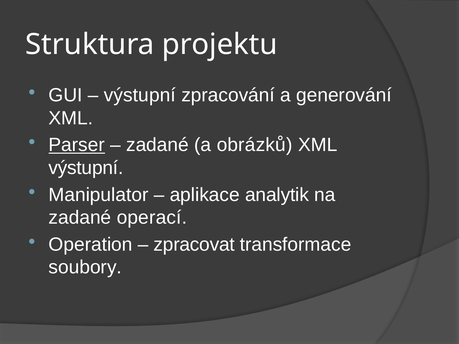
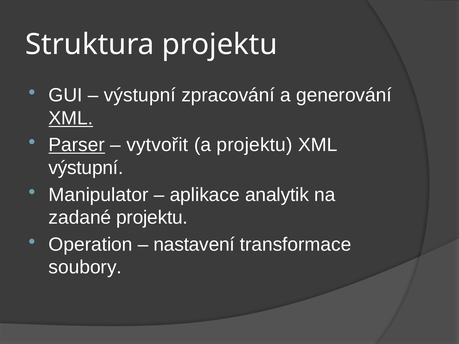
XML at (71, 118) underline: none -> present
zadané at (157, 145): zadané -> vytvořit
a obrázků: obrázků -> projektu
zadané operací: operací -> projektu
zpracovat: zpracovat -> nastavení
